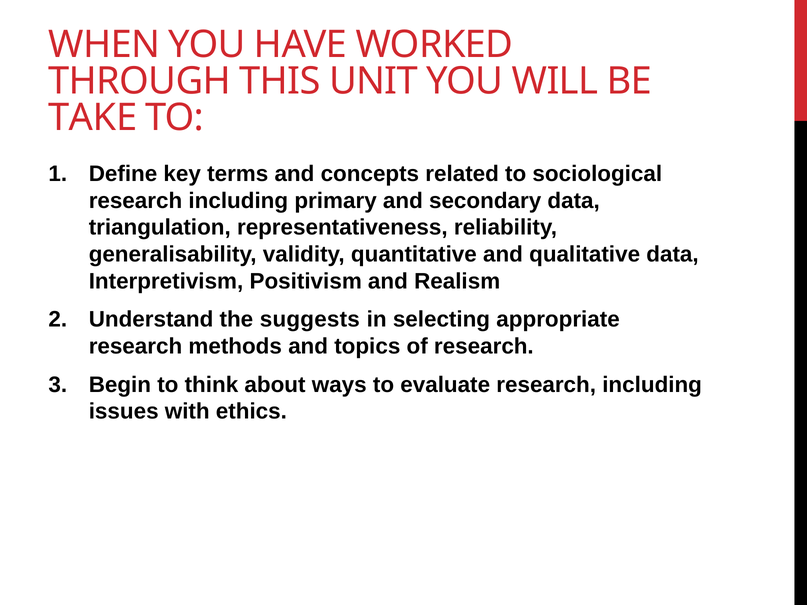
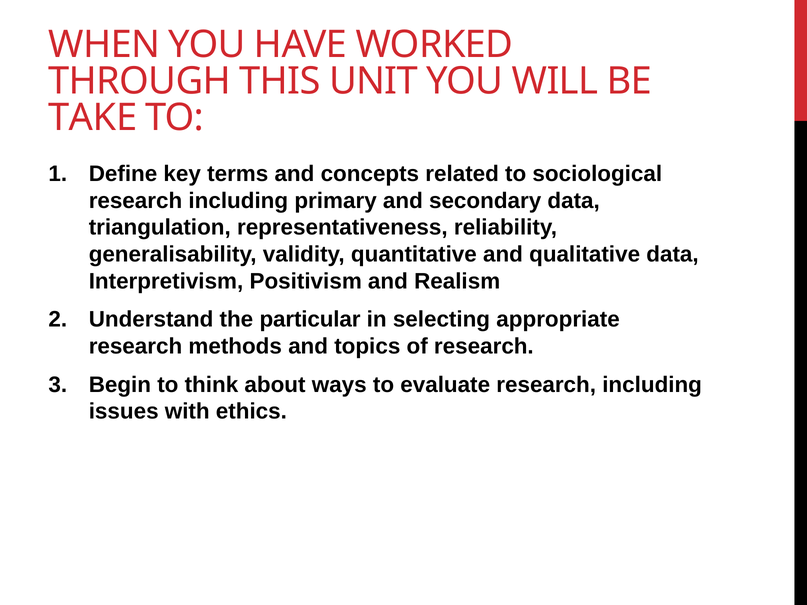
suggests: suggests -> particular
